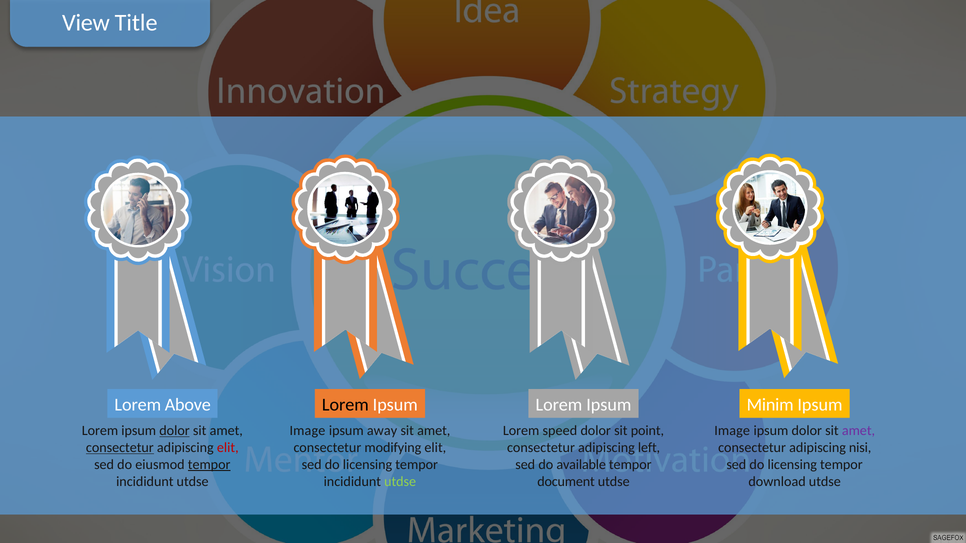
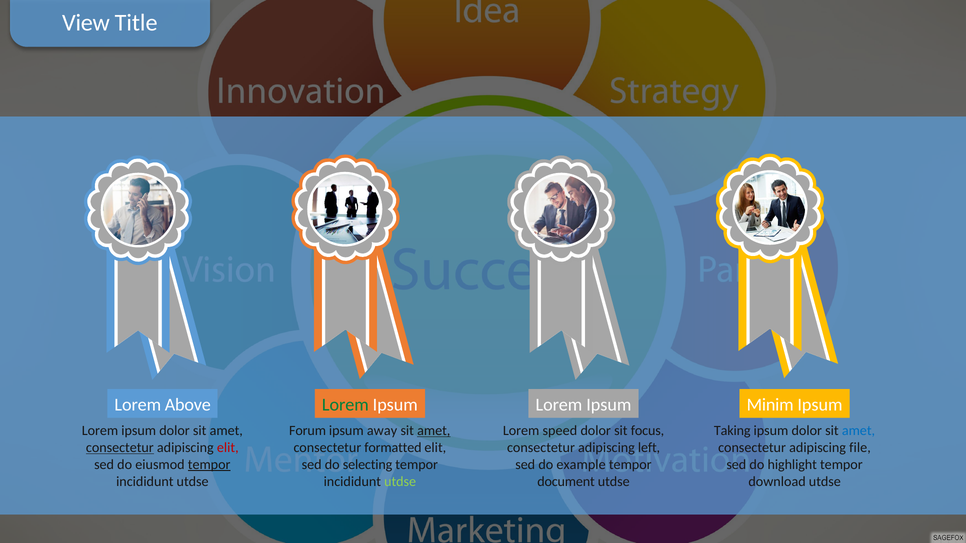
Lorem at (345, 405) colour: black -> green
dolor at (175, 431) underline: present -> none
Image at (307, 431): Image -> Forum
amet at (434, 431) underline: none -> present
point: point -> focus
Image at (732, 431): Image -> Taking
amet at (858, 431) colour: purple -> blue
modifying: modifying -> formatted
nisi: nisi -> file
licensing at (368, 465): licensing -> selecting
available: available -> example
licensing at (792, 465): licensing -> highlight
